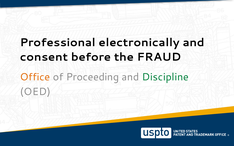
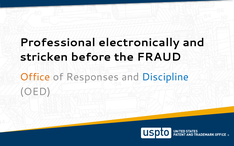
consent: consent -> stricken
Proceeding: Proceeding -> Responses
Discipline colour: green -> blue
